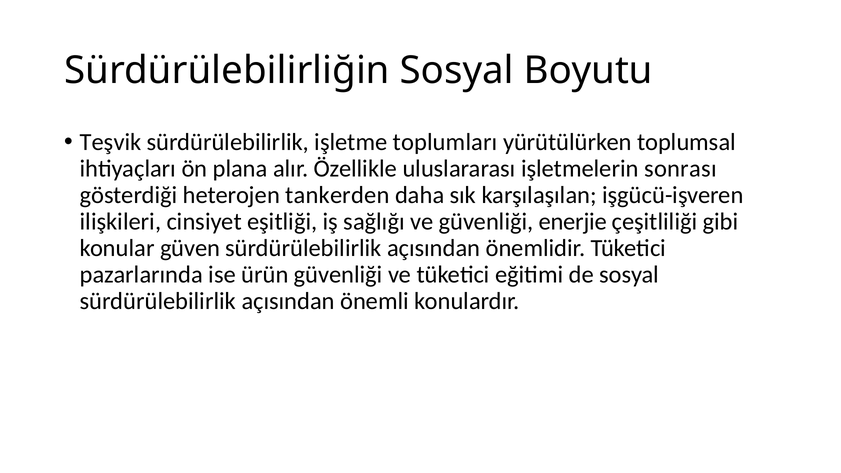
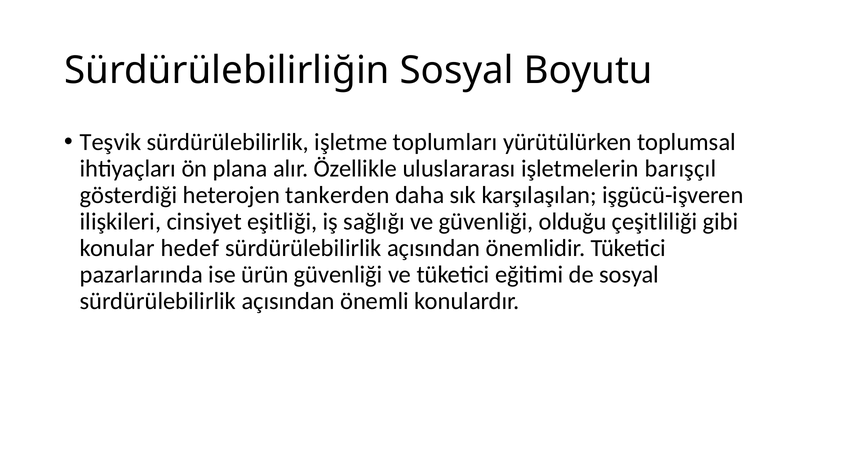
sonrası: sonrası -> barışçıl
enerjie: enerjie -> olduğu
güven: güven -> hedef
